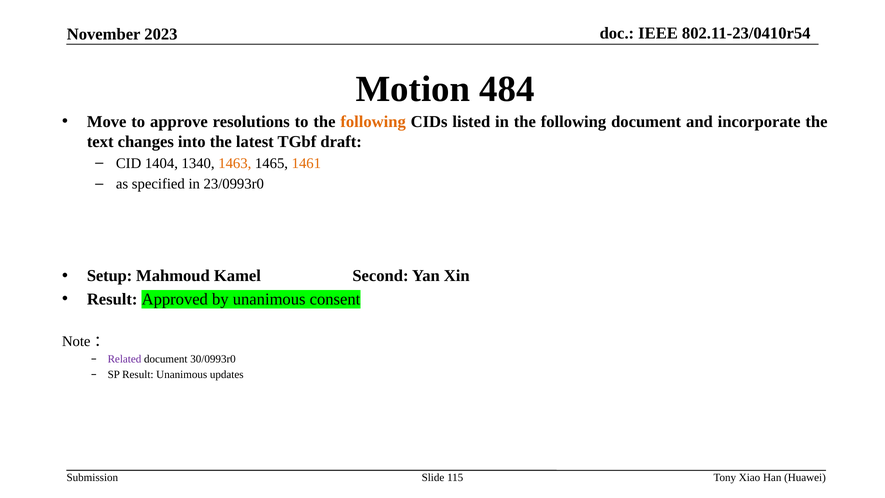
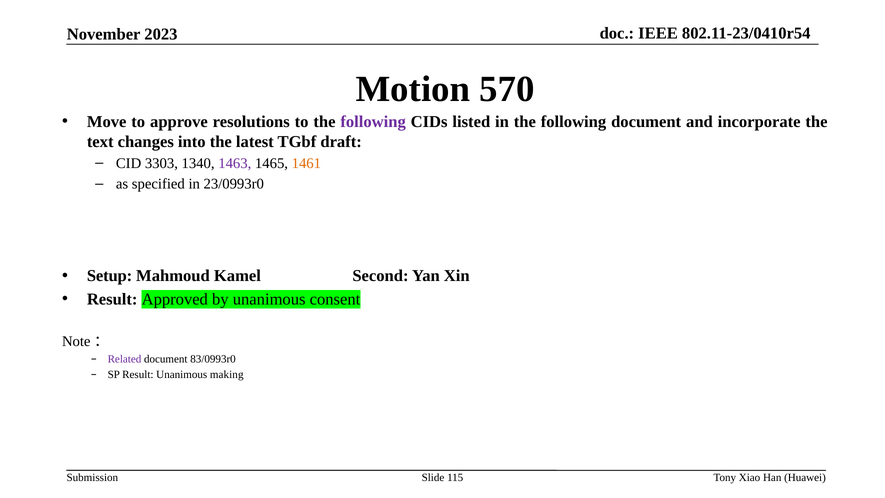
484: 484 -> 570
following at (373, 122) colour: orange -> purple
1404: 1404 -> 3303
1463 colour: orange -> purple
30/0993r0: 30/0993r0 -> 83/0993r0
updates: updates -> making
